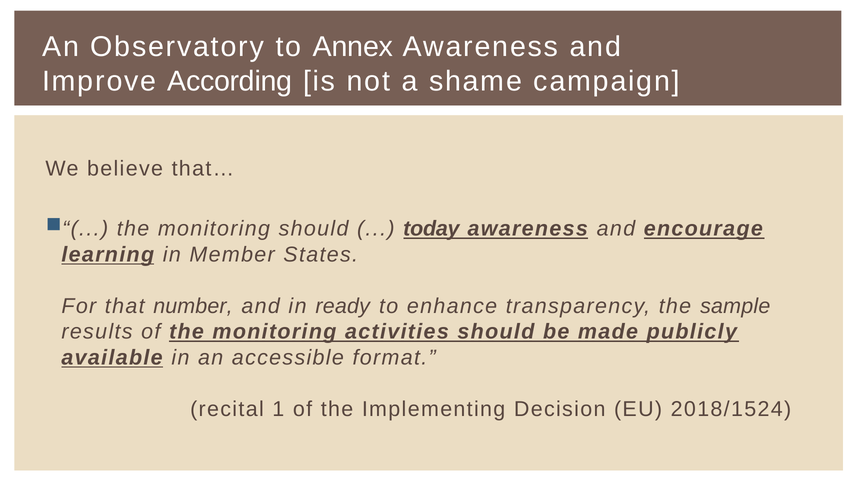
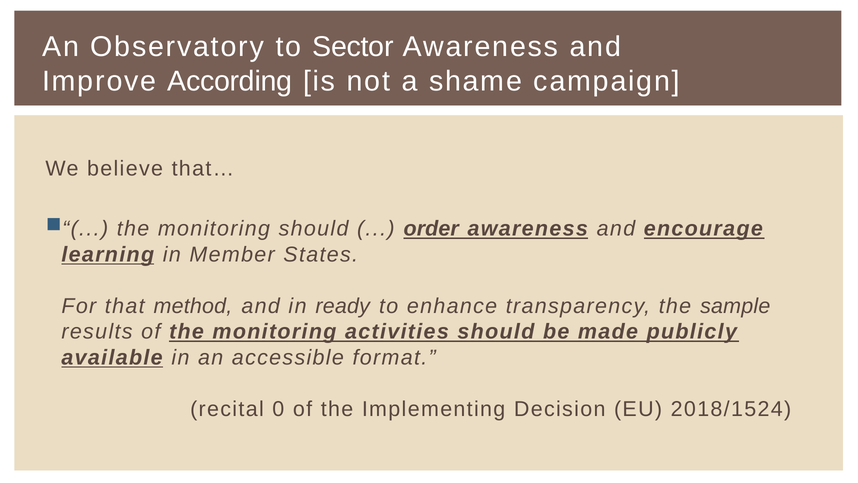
Annex: Annex -> Sector
today: today -> order
number: number -> method
1: 1 -> 0
